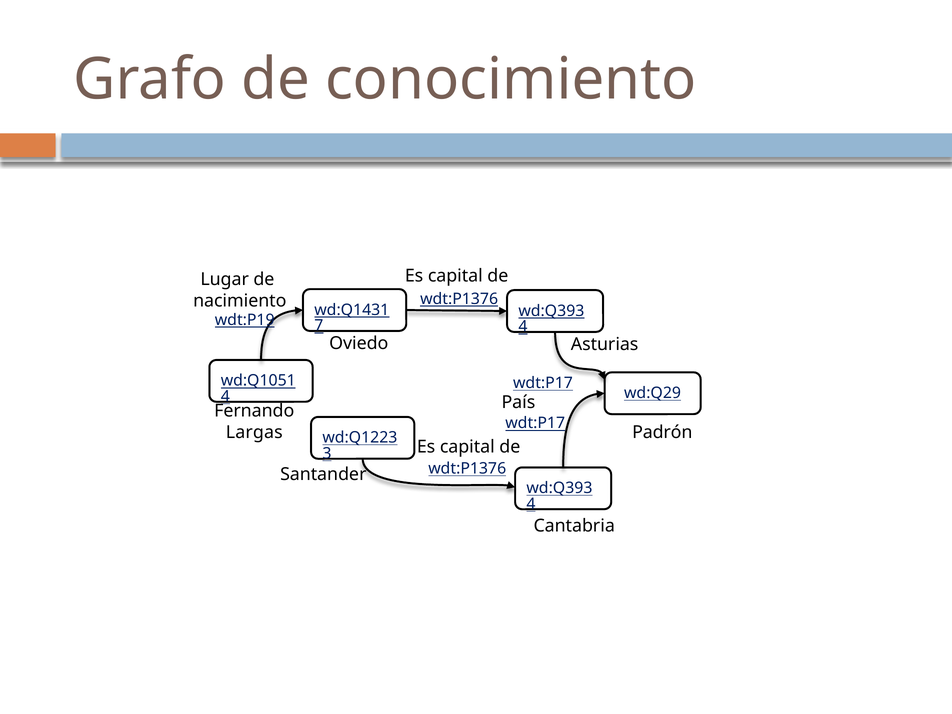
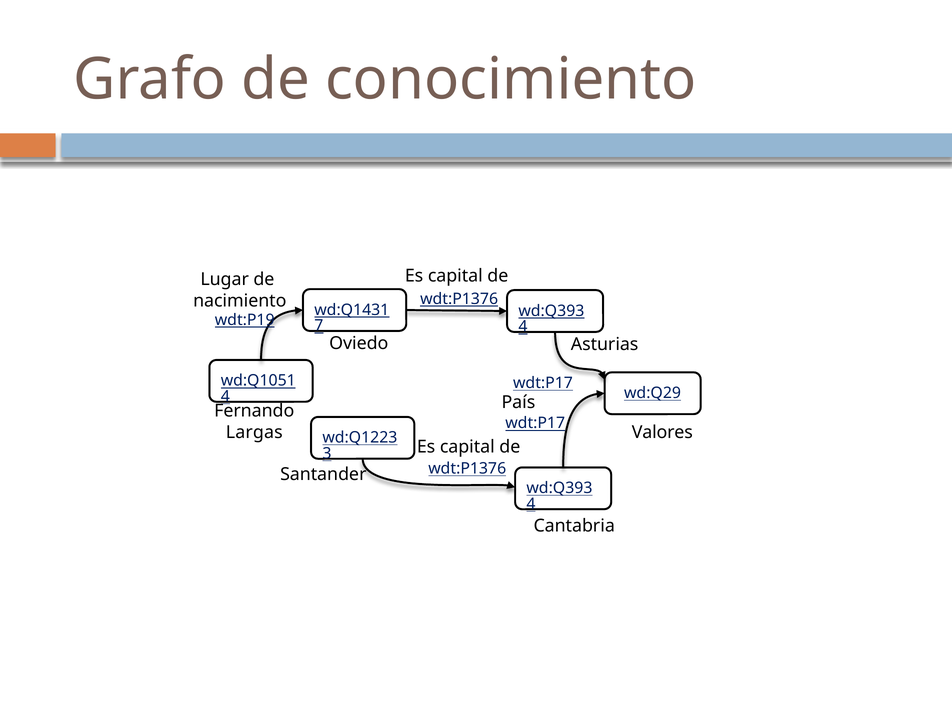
Padrón: Padrón -> Valores
